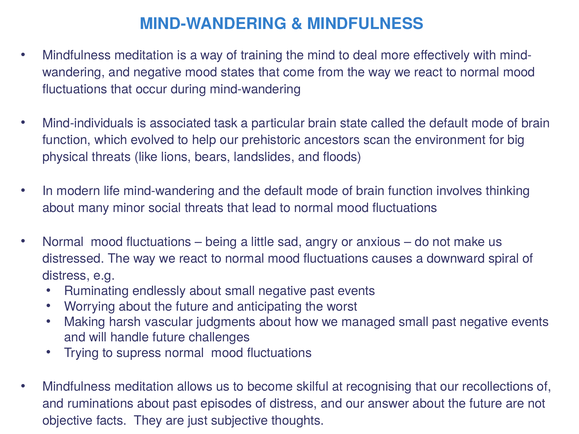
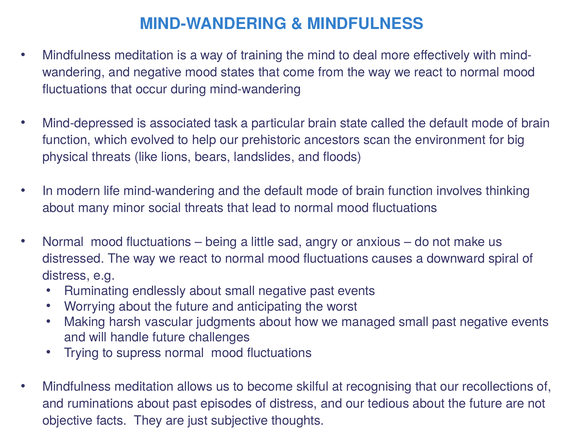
Mind-individuals: Mind-individuals -> Mind-depressed
answer: answer -> tedious
